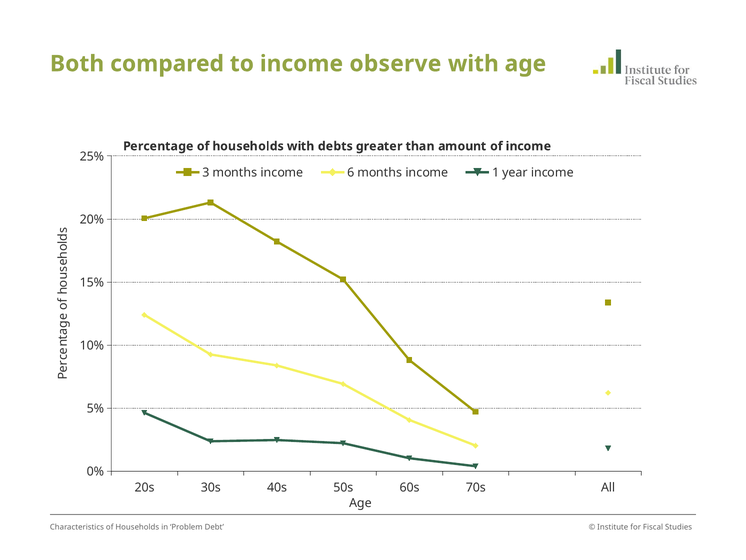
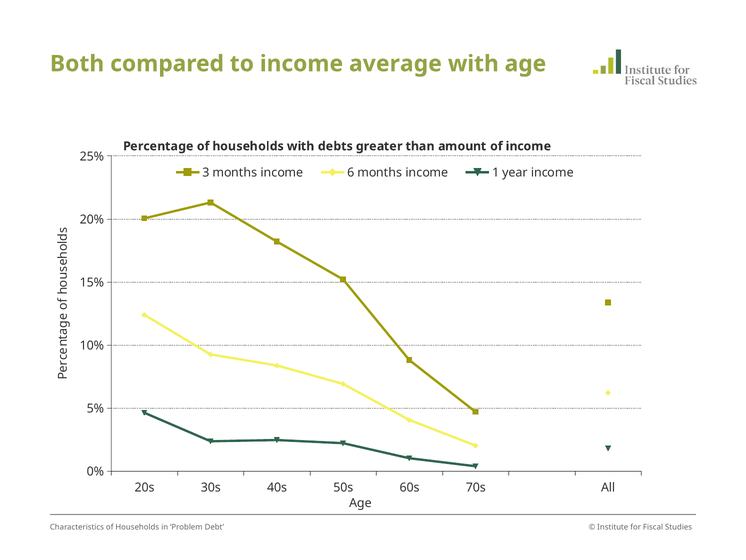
observe: observe -> average
